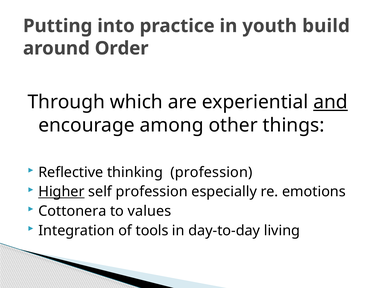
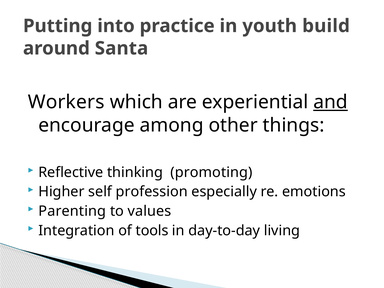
Order: Order -> Santa
Through: Through -> Workers
thinking profession: profession -> promoting
Higher underline: present -> none
Cottonera: Cottonera -> Parenting
